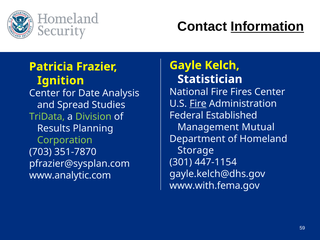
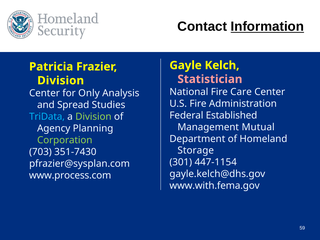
Statistician colour: white -> pink
Ignition at (61, 81): Ignition -> Division
Fires: Fires -> Care
Date: Date -> Only
Fire at (198, 104) underline: present -> none
TriData colour: light green -> light blue
Results: Results -> Agency
351-7870: 351-7870 -> 351-7430
www.analytic.com: www.analytic.com -> www.process.com
